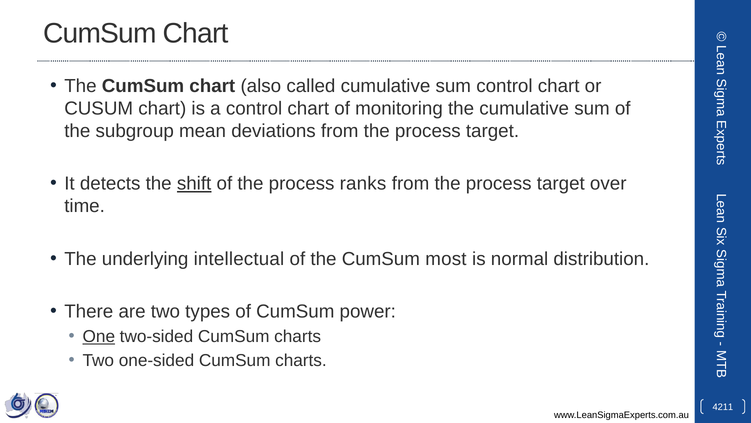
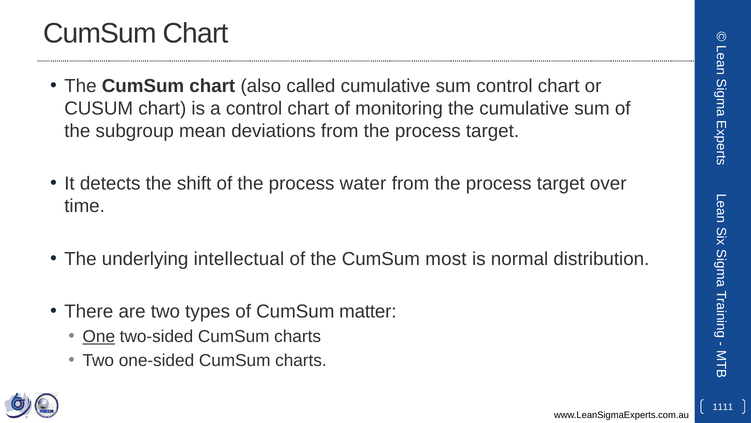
shift underline: present -> none
ranks: ranks -> water
power: power -> matter
4211: 4211 -> 1111
